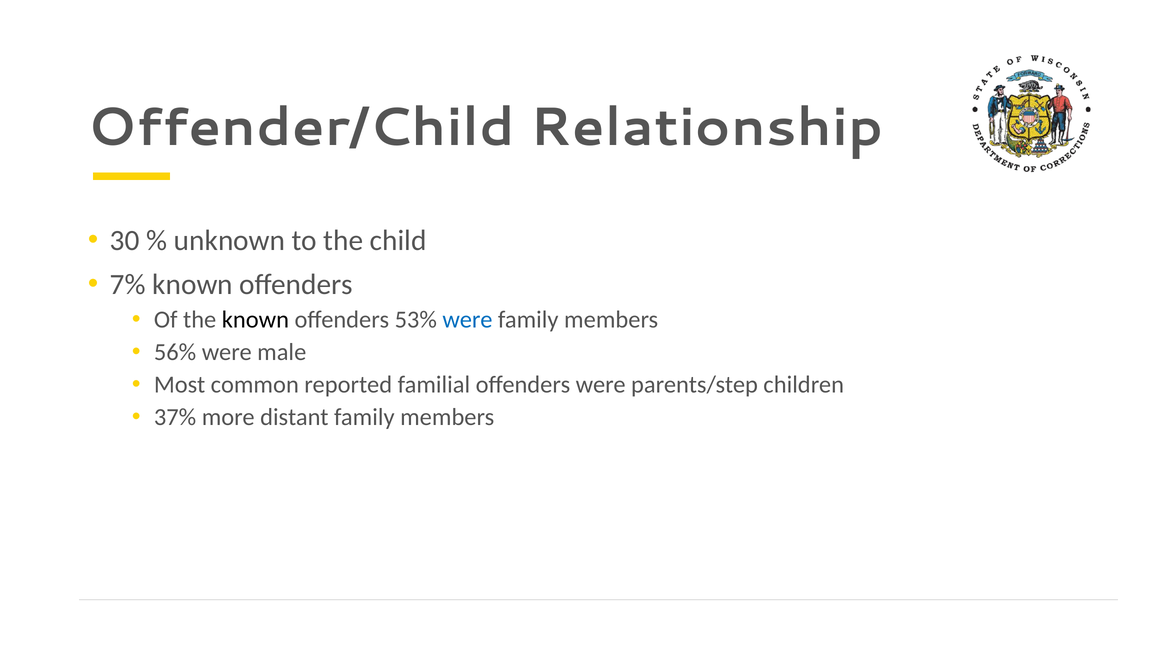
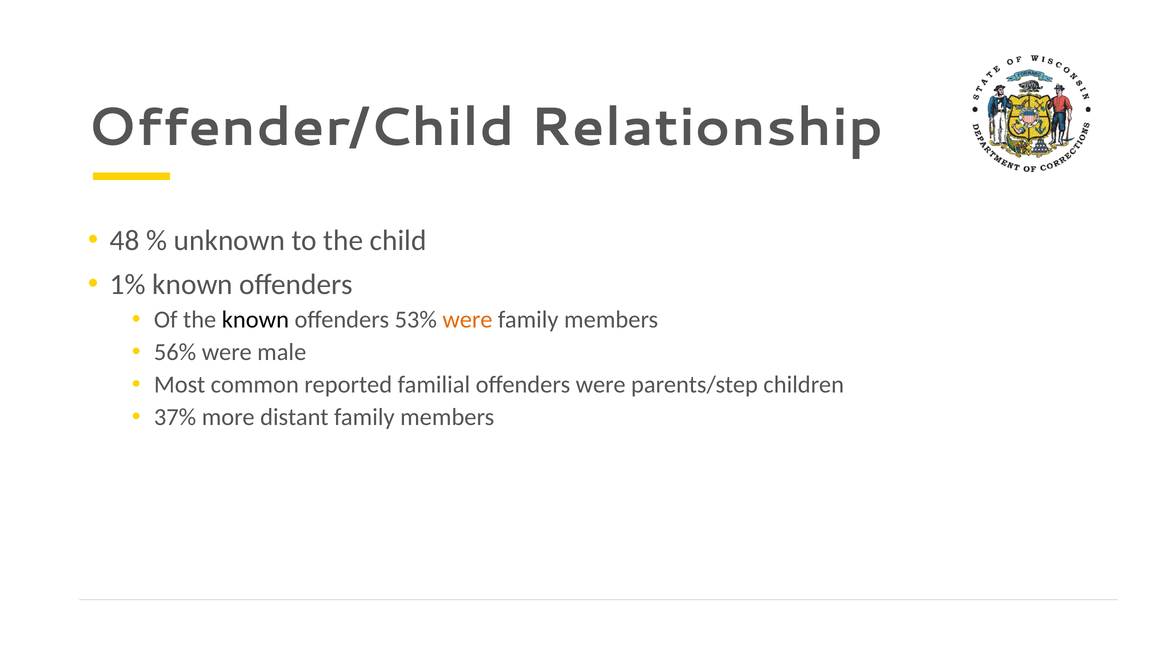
30: 30 -> 48
7%: 7% -> 1%
were at (467, 319) colour: blue -> orange
